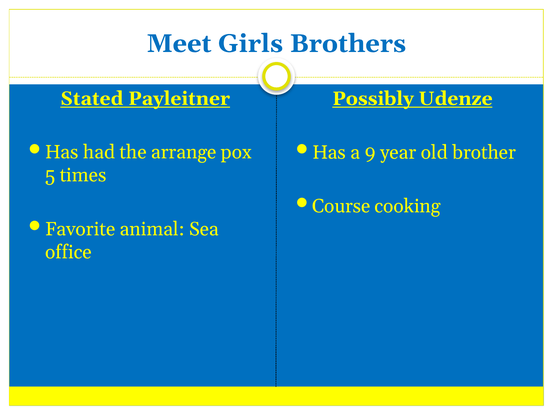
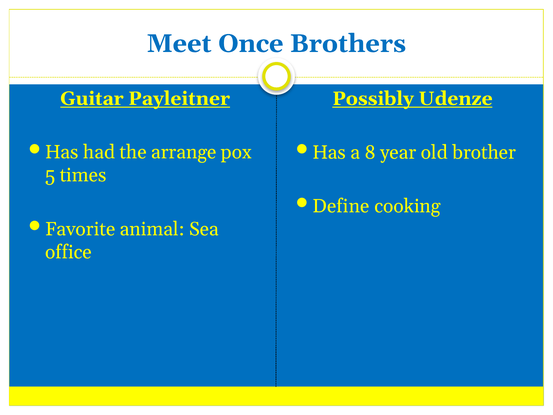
Girls: Girls -> Once
Stated: Stated -> Guitar
9: 9 -> 8
Course: Course -> Define
